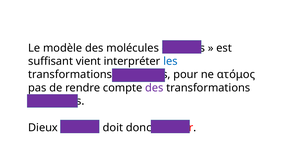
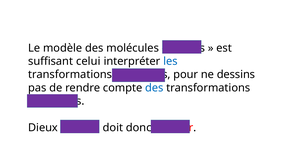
vient: vient -> celui
ατόμος: ατόμος -> dessins
des at (154, 88) colour: purple -> blue
